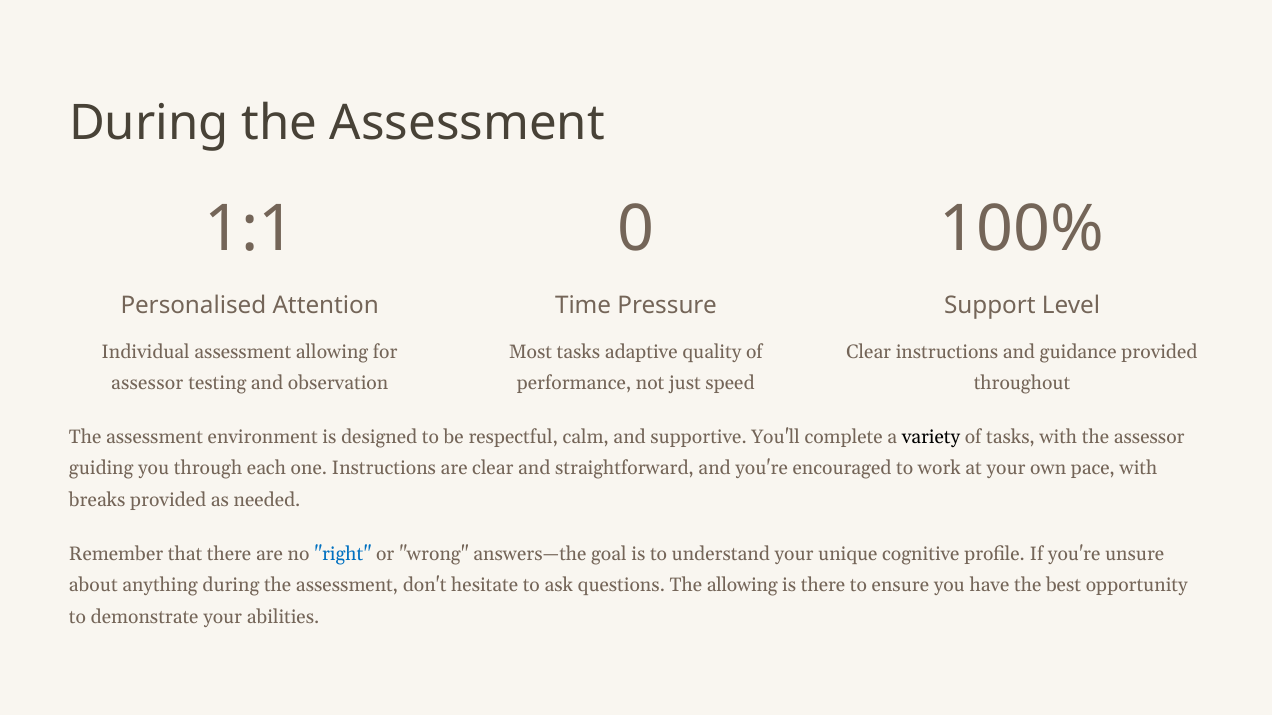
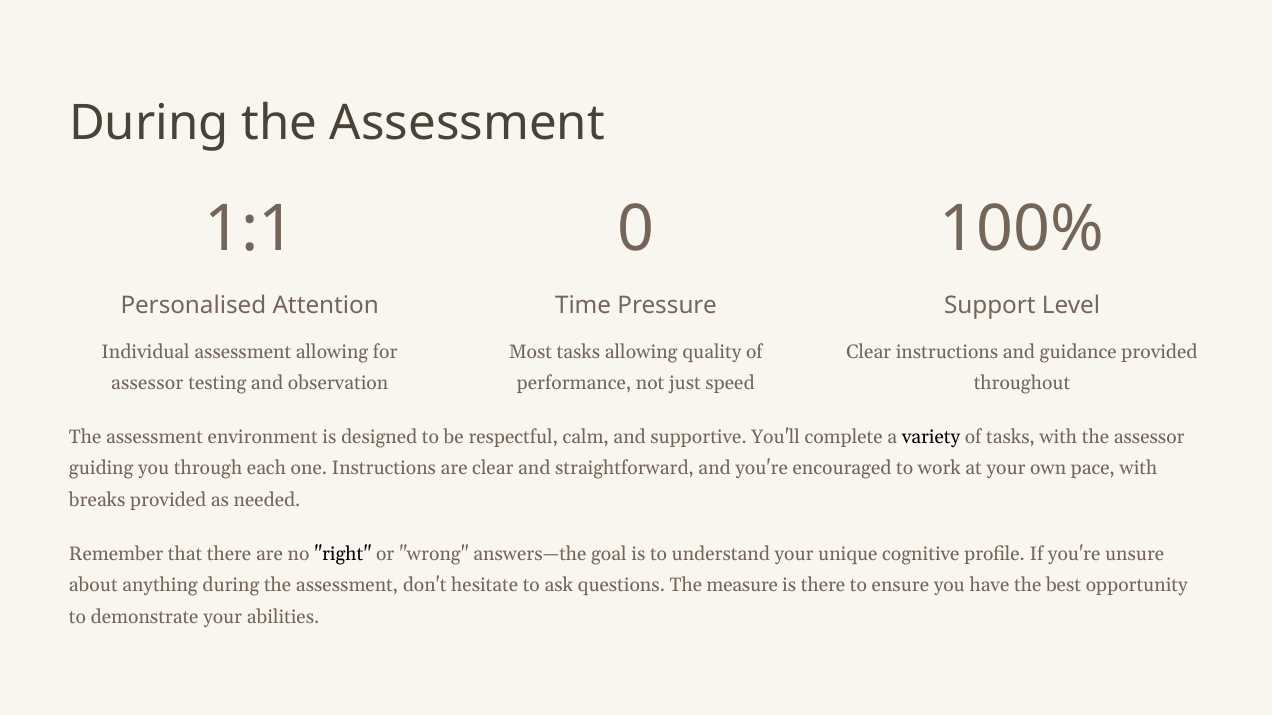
tasks adaptive: adaptive -> allowing
right colour: blue -> black
The allowing: allowing -> measure
